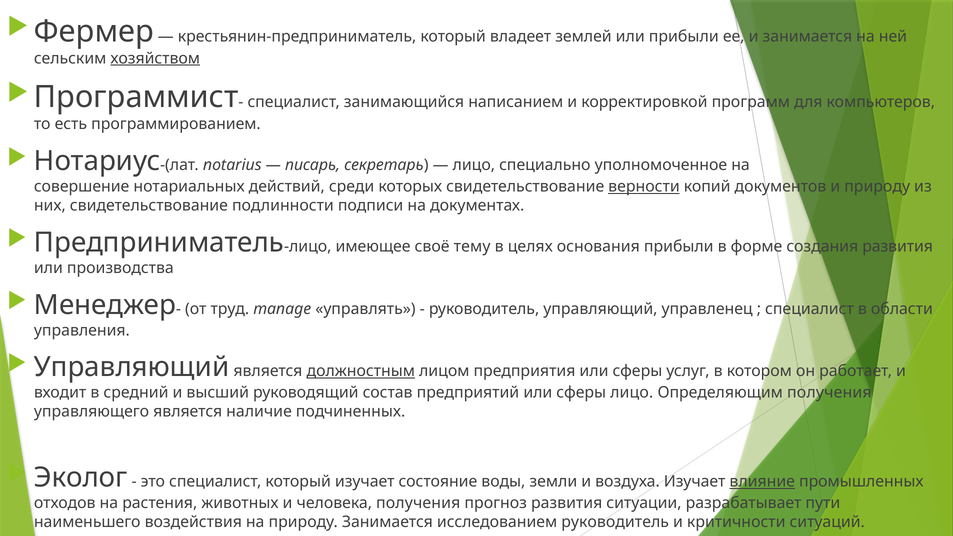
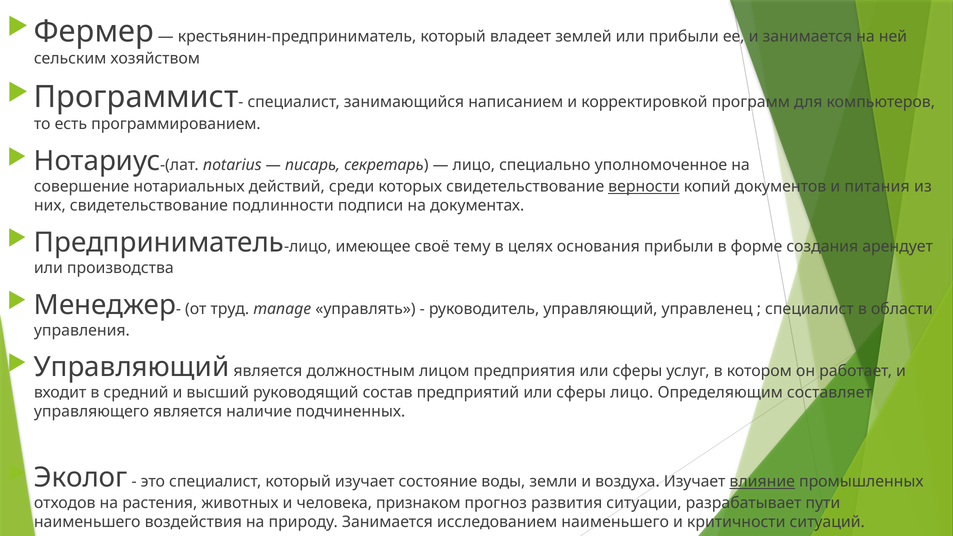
хозяйством underline: present -> none
и природу: природу -> питания
создания развития: развития -> арендует
должностным underline: present -> none
Определяющим получения: получения -> составляет
человека получения: получения -> признаком
исследованием руководитель: руководитель -> наименьшего
